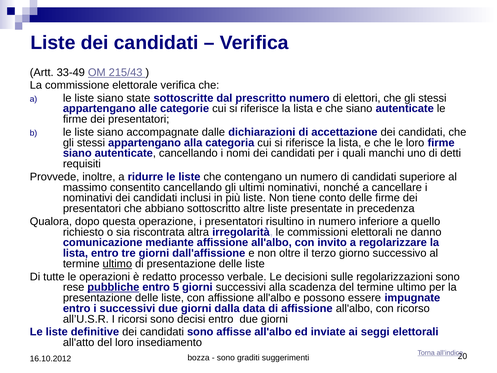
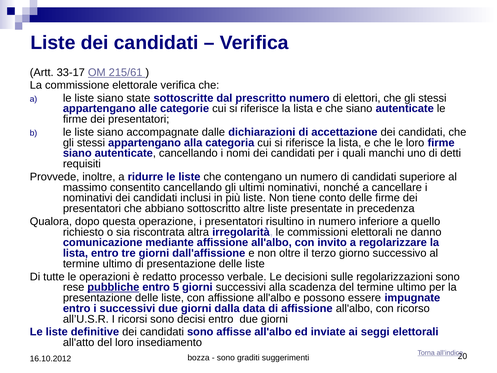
33-49: 33-49 -> 33-17
215/43: 215/43 -> 215/61
ultimo at (117, 264) underline: present -> none
